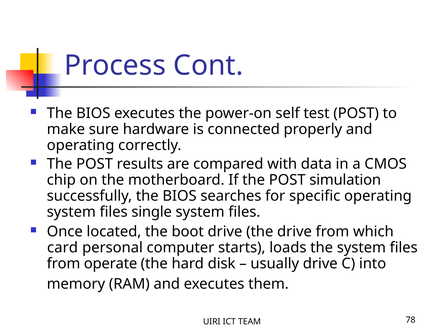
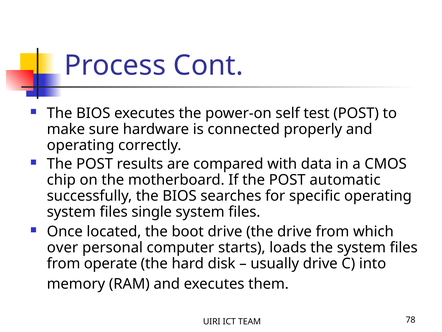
simulation: simulation -> automatic
card: card -> over
